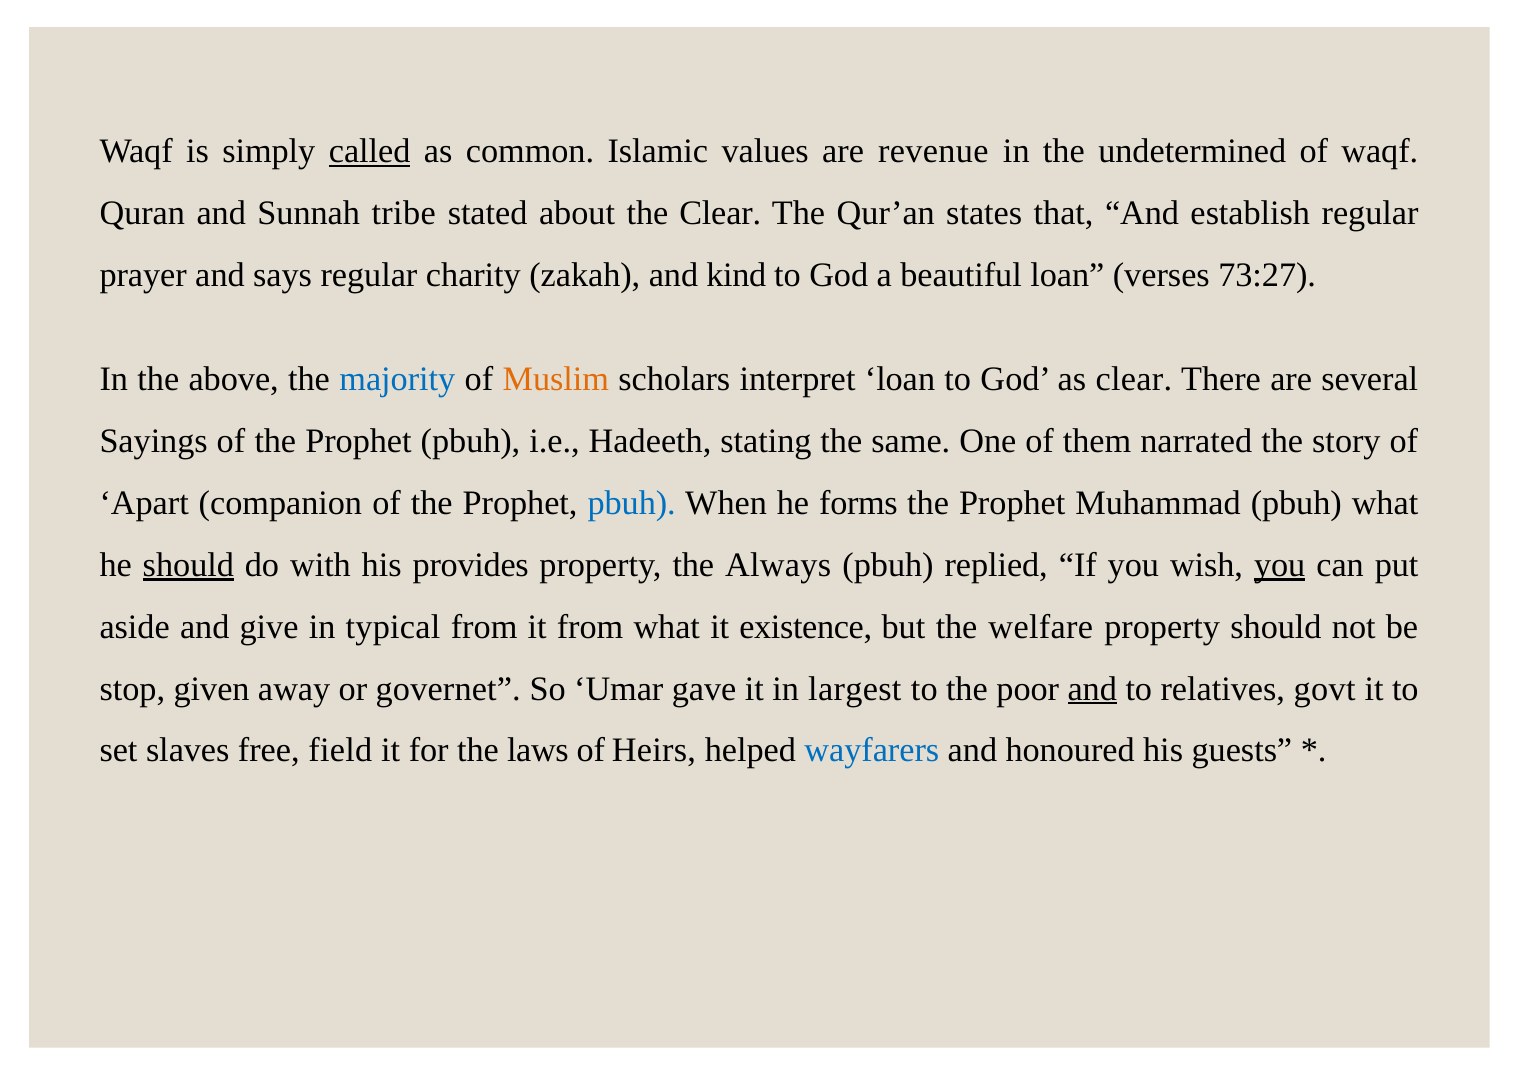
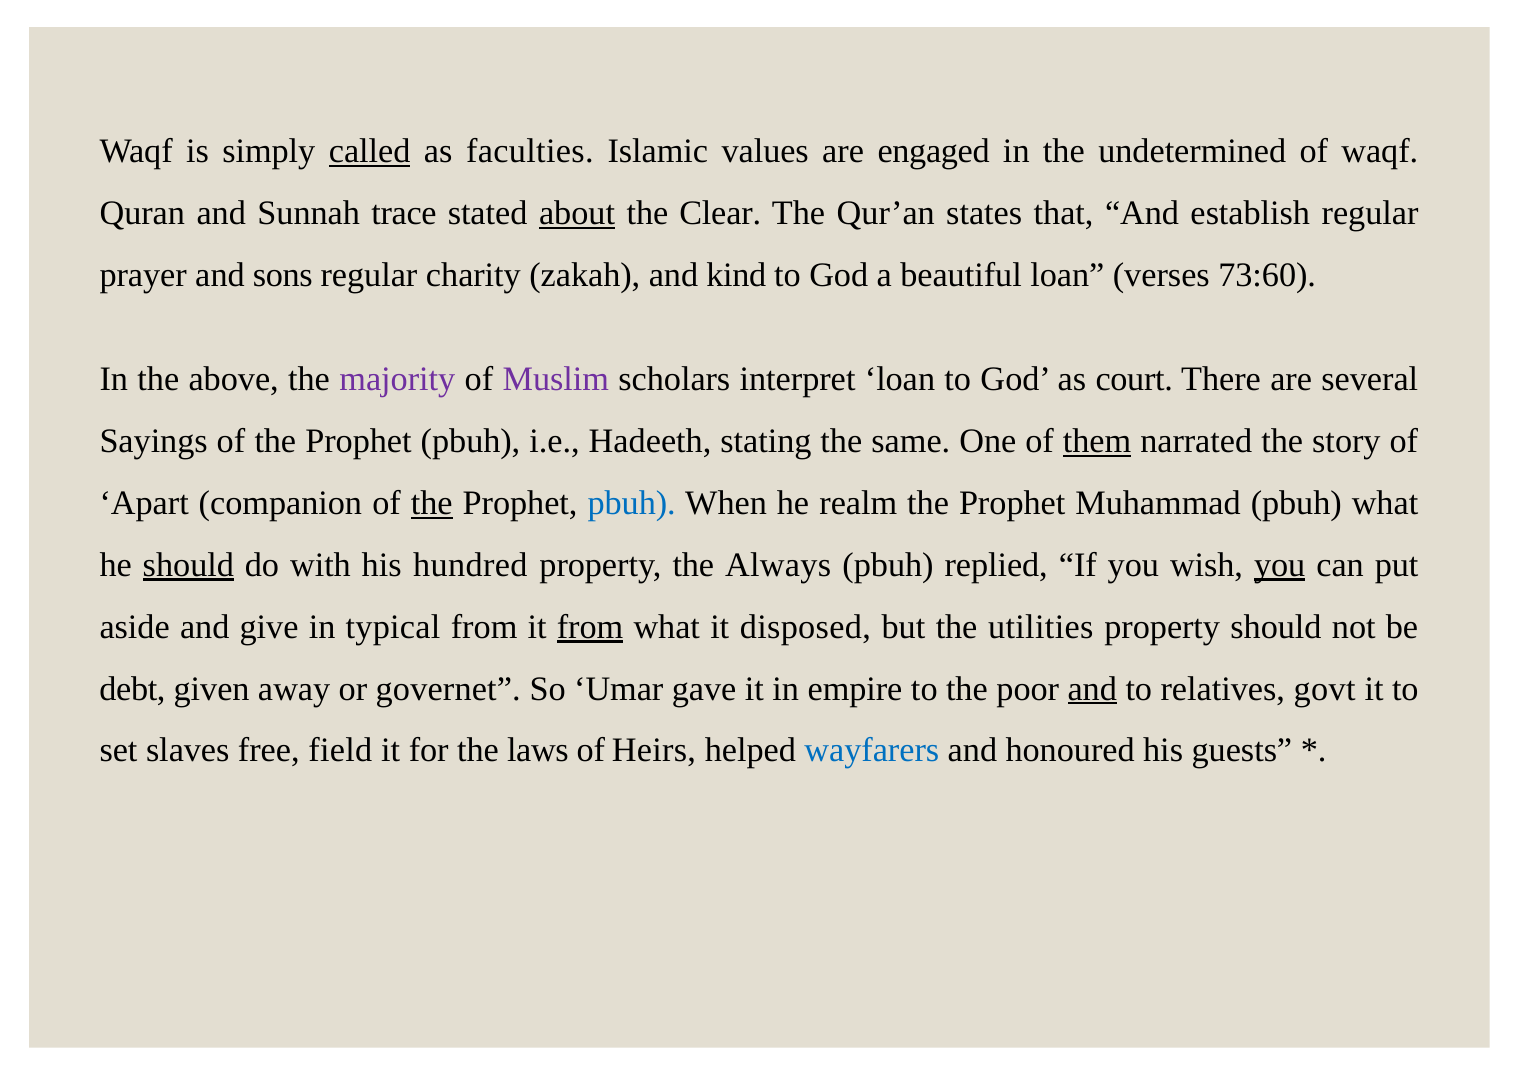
common: common -> faculties
revenue: revenue -> engaged
tribe: tribe -> trace
about underline: none -> present
says: says -> sons
73:27: 73:27 -> 73:60
majority colour: blue -> purple
Muslim colour: orange -> purple
as clear: clear -> court
them underline: none -> present
the at (432, 503) underline: none -> present
forms: forms -> realm
provides: provides -> hundred
from at (590, 626) underline: none -> present
existence: existence -> disposed
welfare: welfare -> utilities
stop: stop -> debt
largest: largest -> empire
